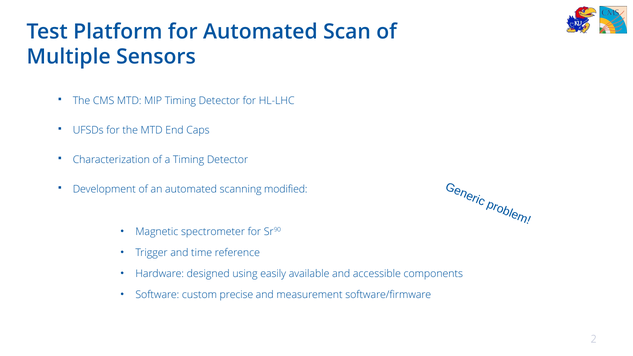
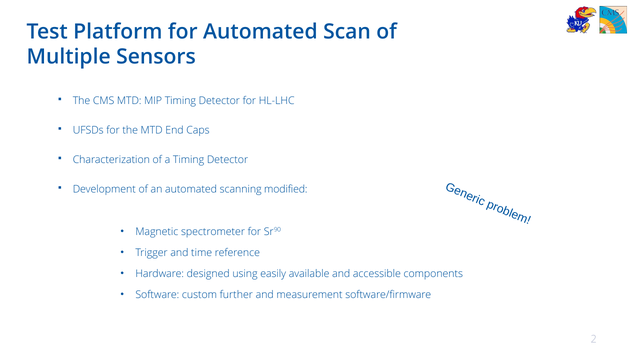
precise: precise -> further
